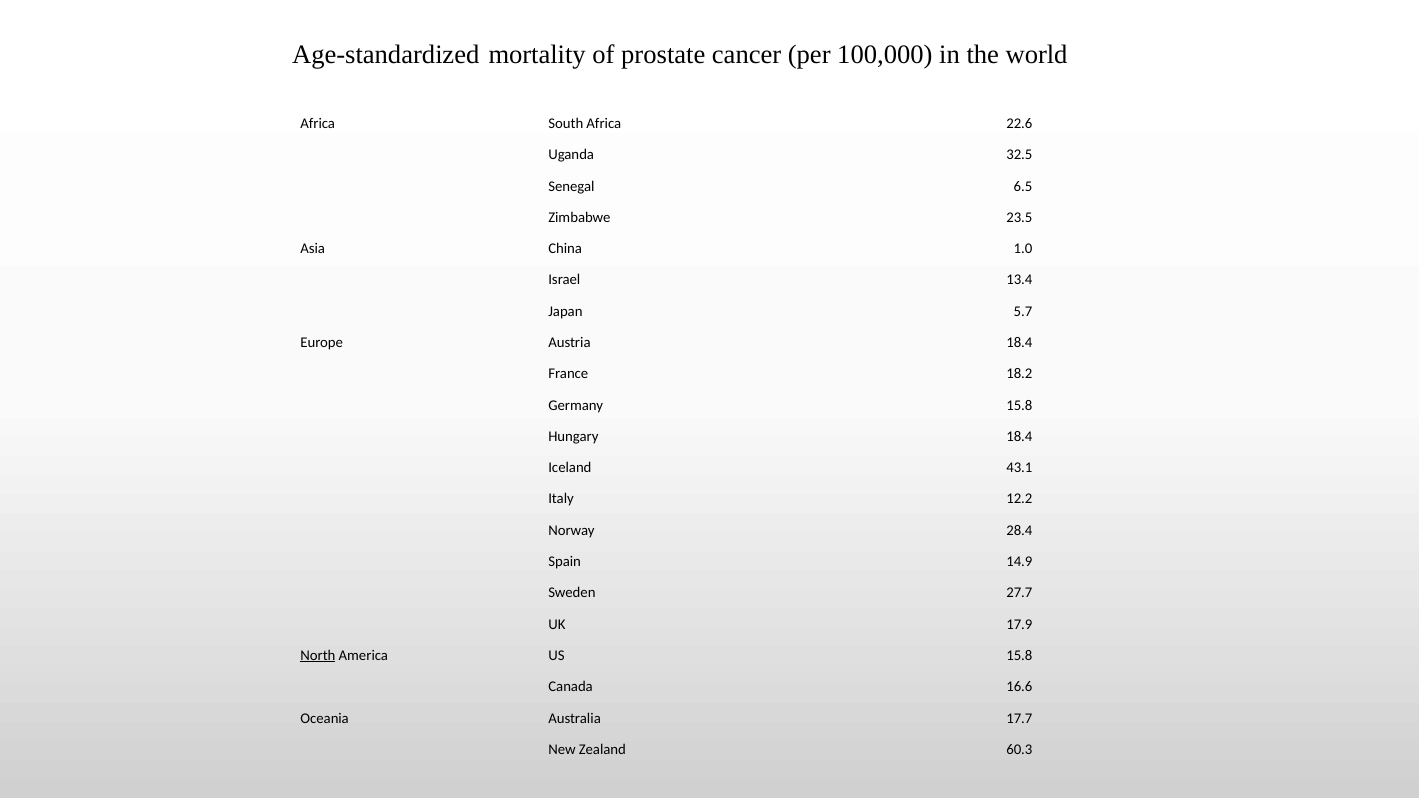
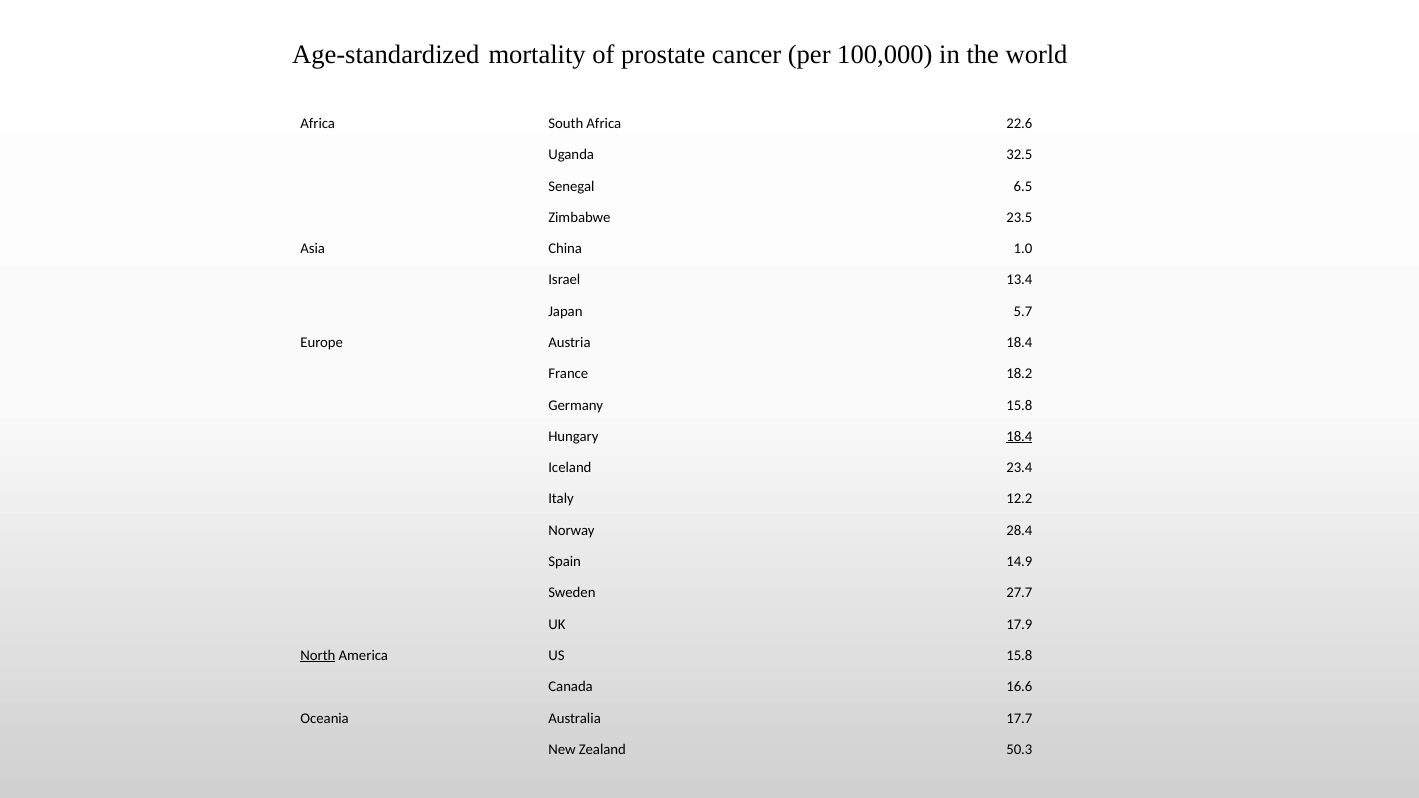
18.4 at (1019, 437) underline: none -> present
43.1: 43.1 -> 23.4
60.3: 60.3 -> 50.3
